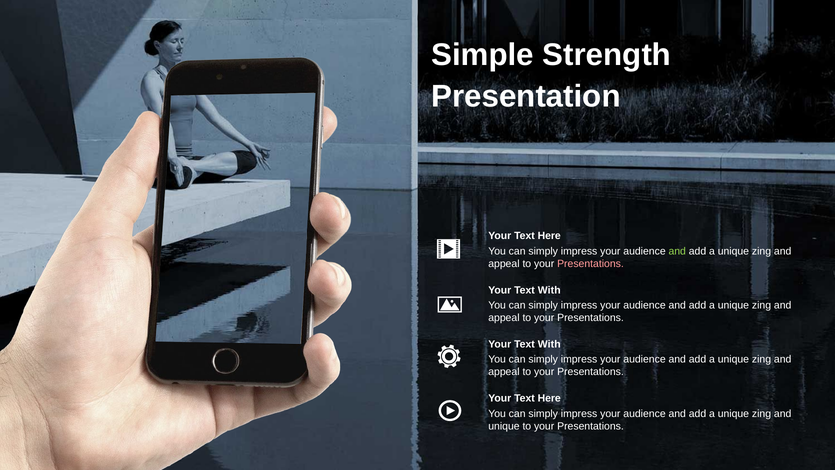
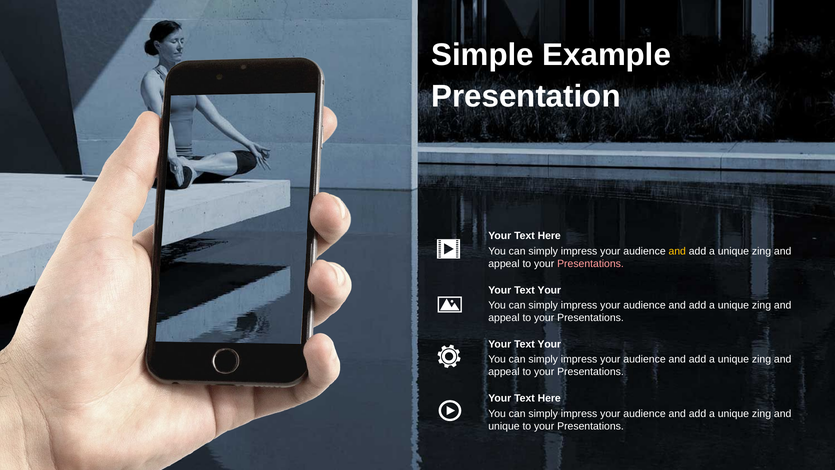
Strength: Strength -> Example
and at (677, 251) colour: light green -> yellow
With at (549, 290): With -> Your
With at (549, 344): With -> Your
